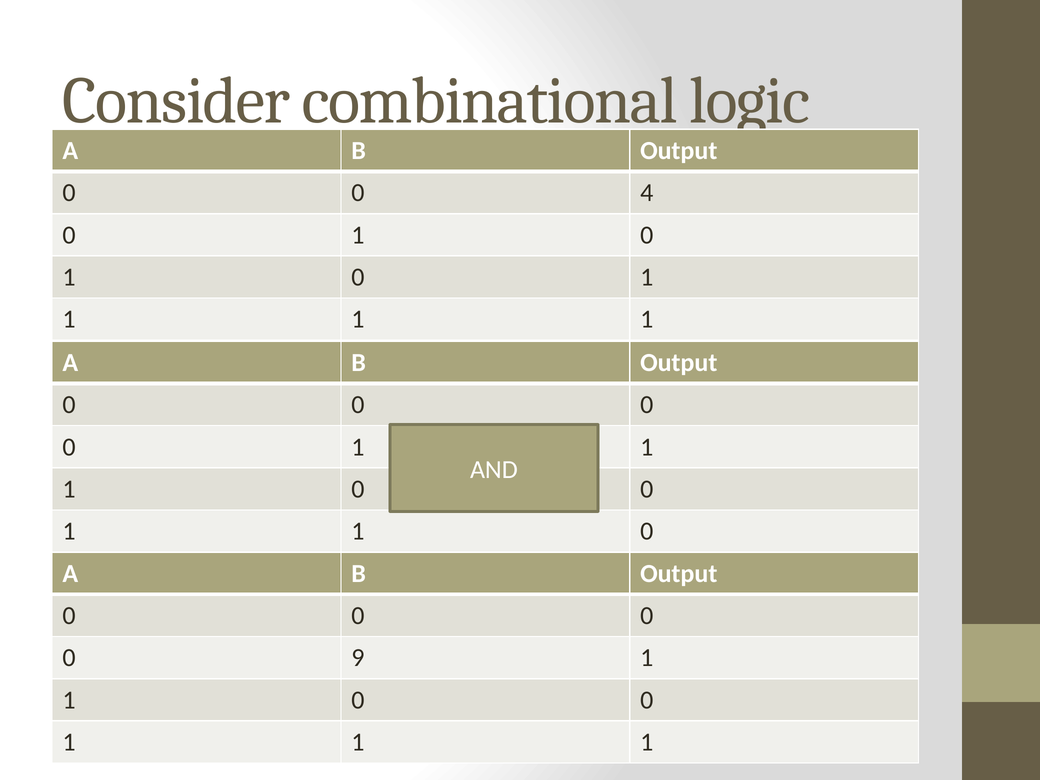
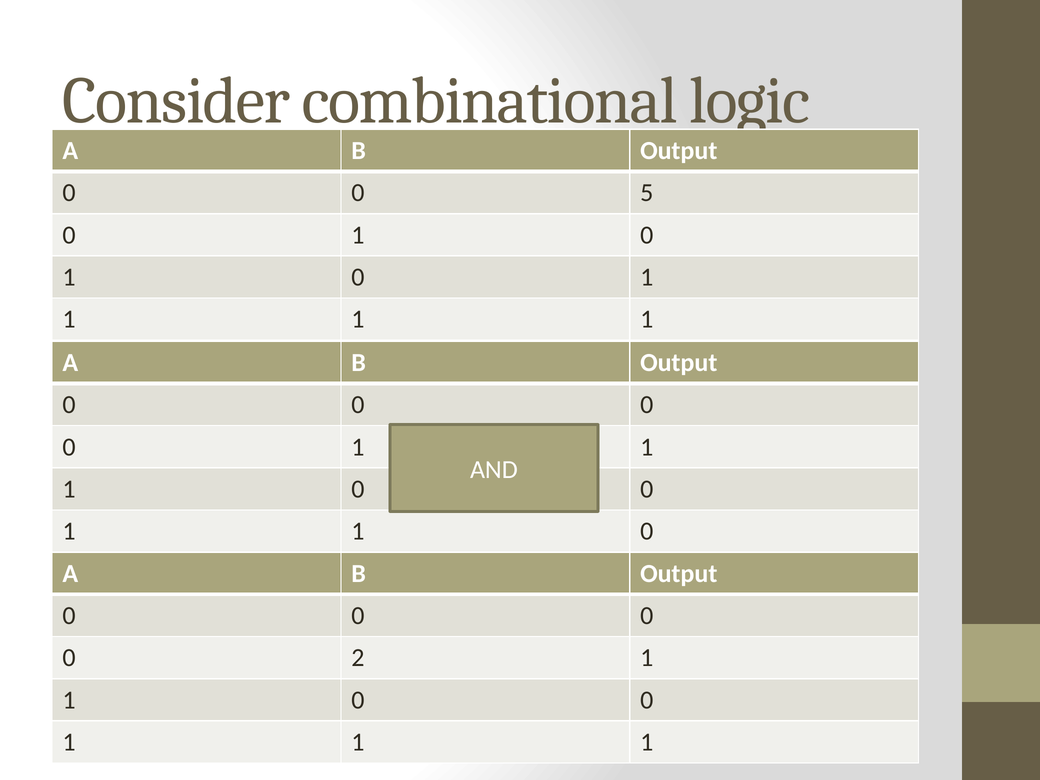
4: 4 -> 5
9: 9 -> 2
